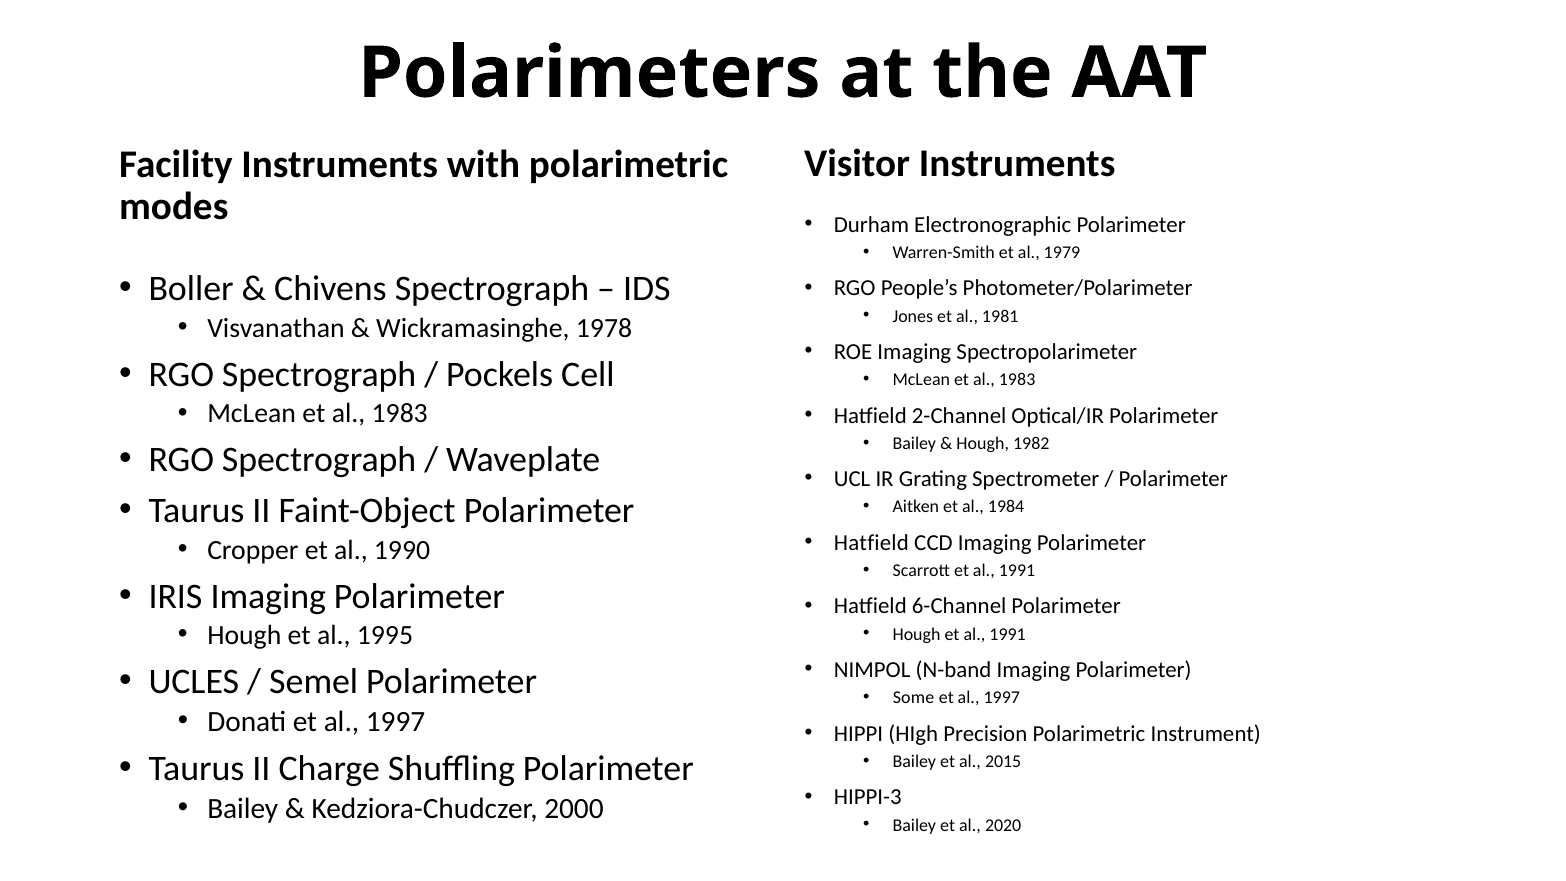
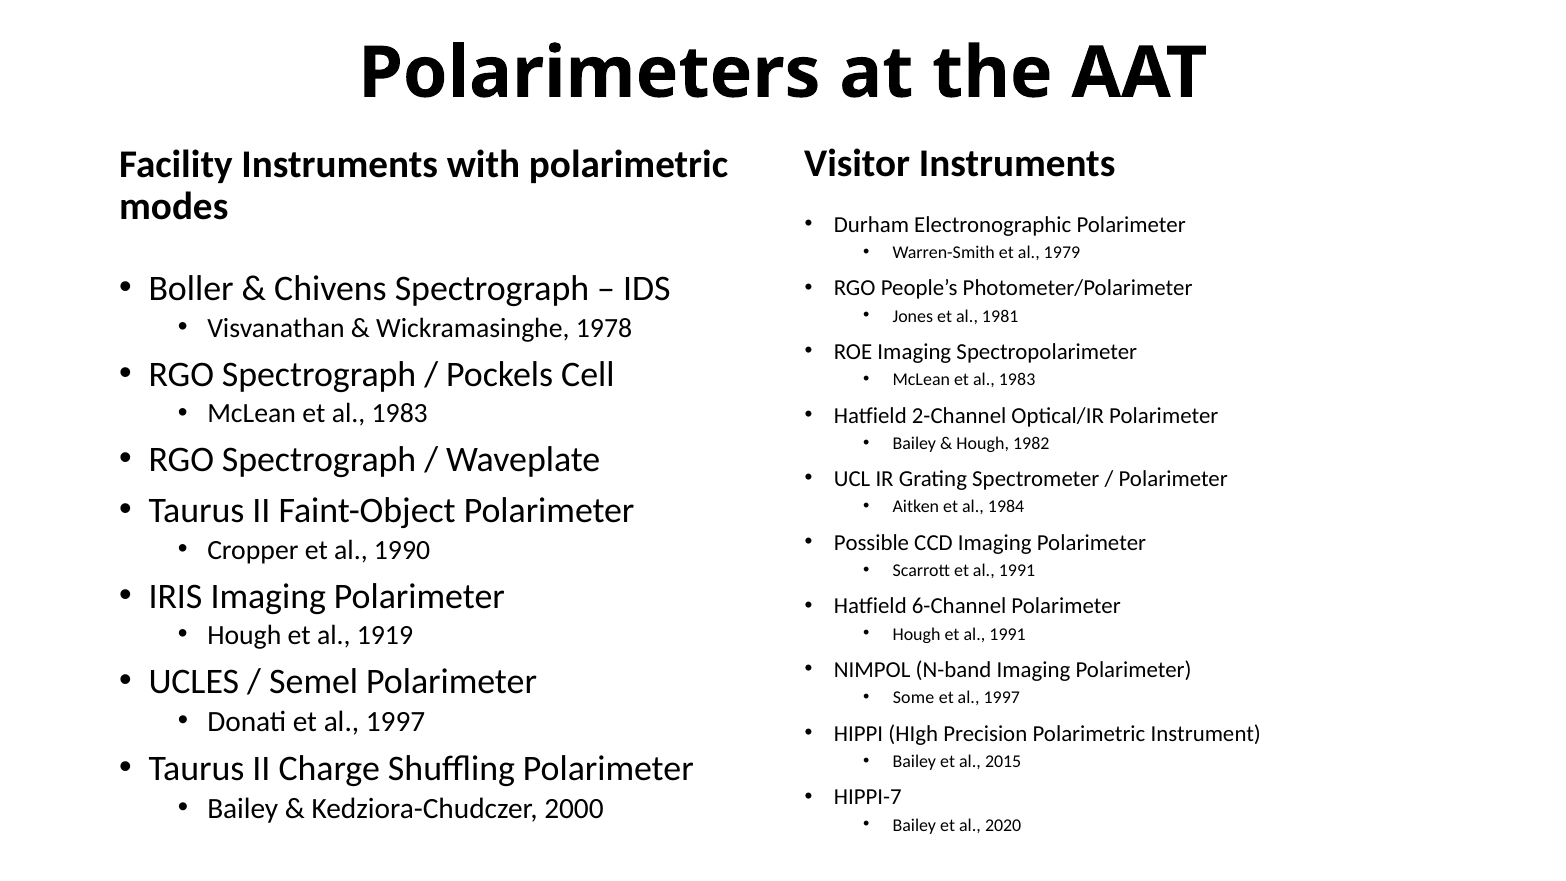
Hatfield at (871, 543): Hatfield -> Possible
1995: 1995 -> 1919
HIPPI-3: HIPPI-3 -> HIPPI-7
